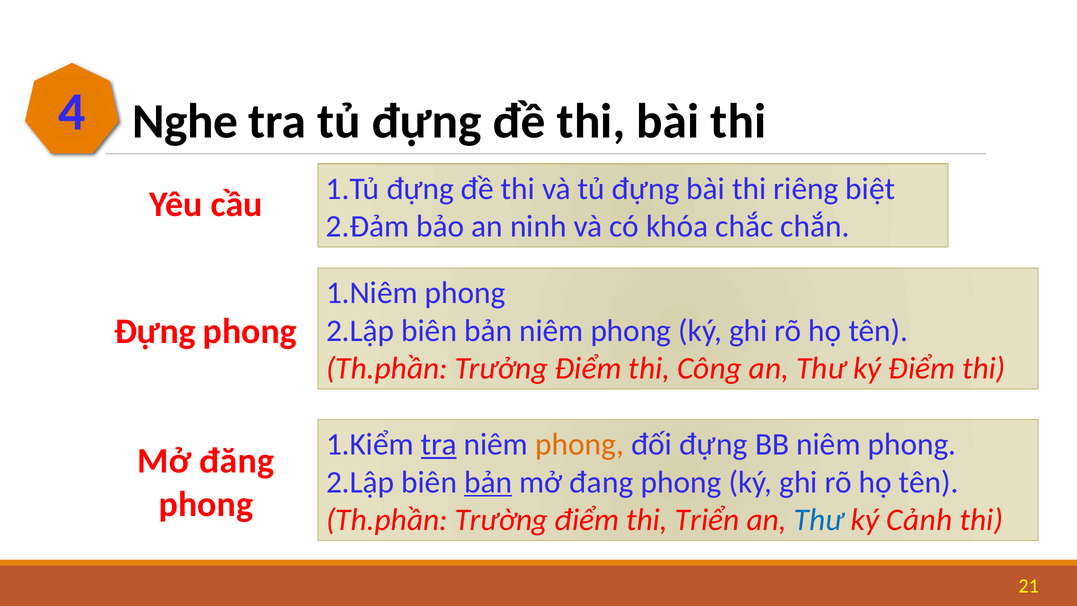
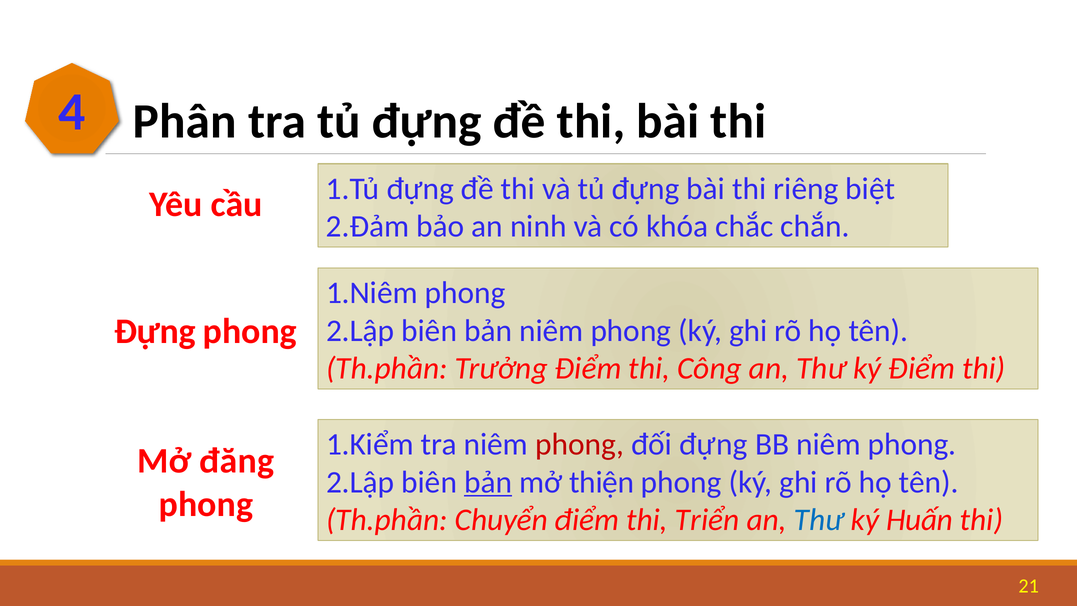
Nghe: Nghe -> Phân
tra at (439, 444) underline: present -> none
phong at (580, 444) colour: orange -> red
đang: đang -> thiện
Trường: Trường -> Chuyển
Cảnh: Cảnh -> Huấn
